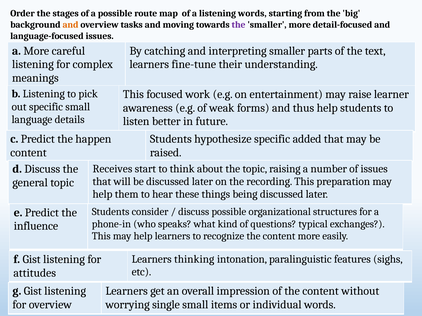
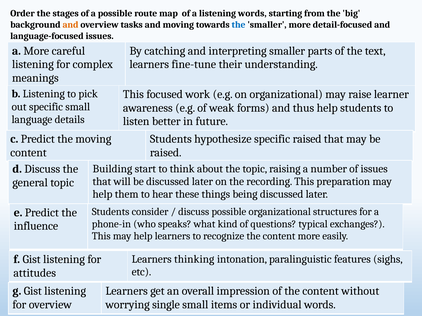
the at (239, 25) colour: purple -> blue
on entertainment: entertainment -> organizational
the happen: happen -> moving
specific added: added -> raised
Receives: Receives -> Building
